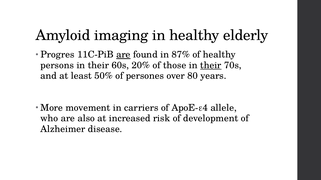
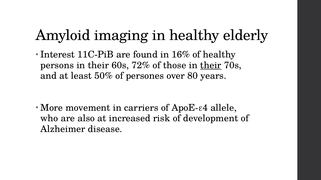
Progres: Progres -> Interest
are at (123, 55) underline: present -> none
87%: 87% -> 16%
20%: 20% -> 72%
